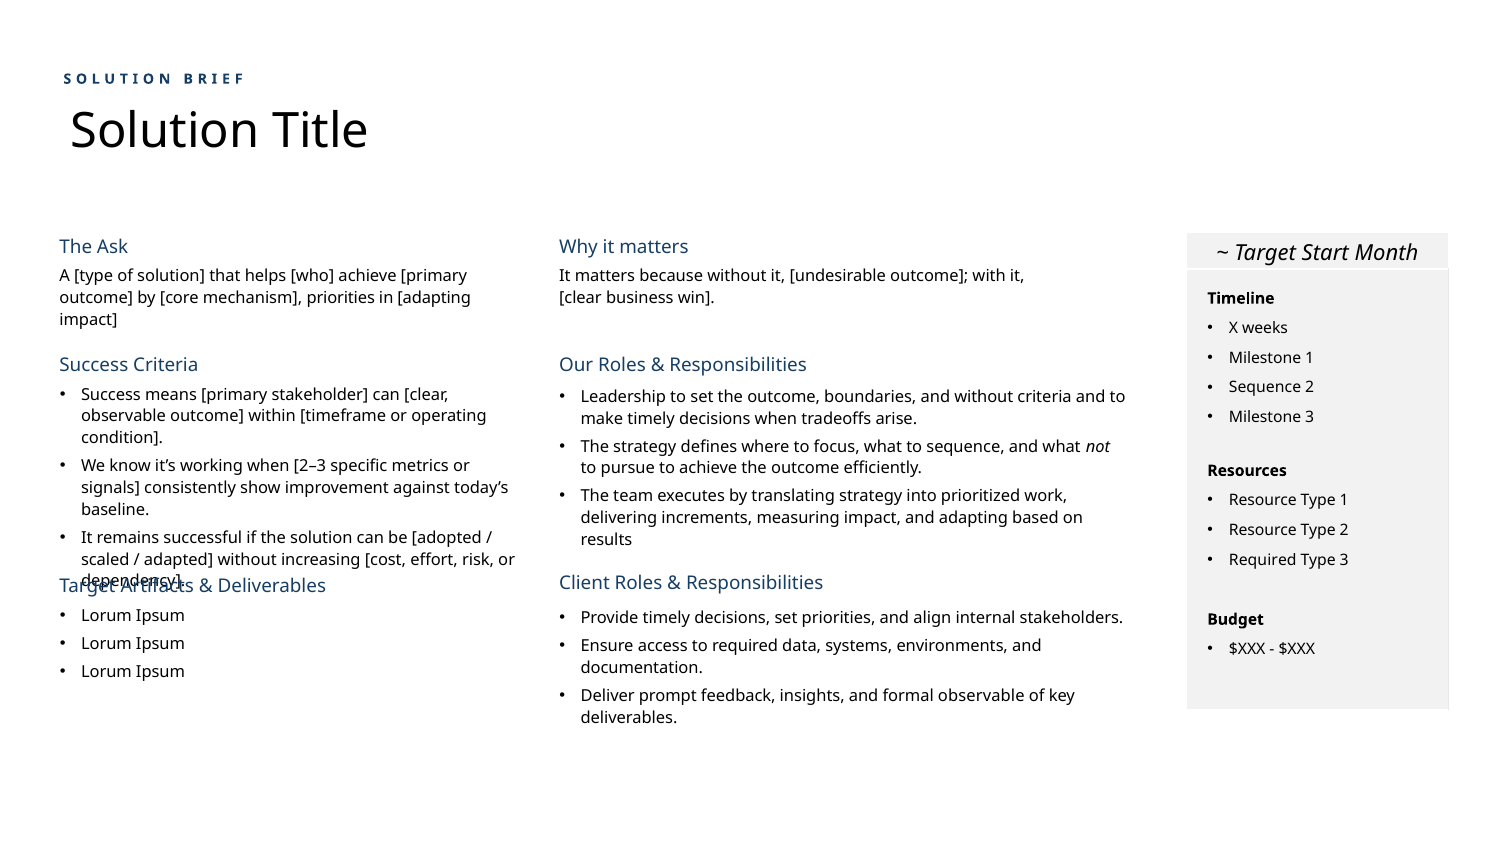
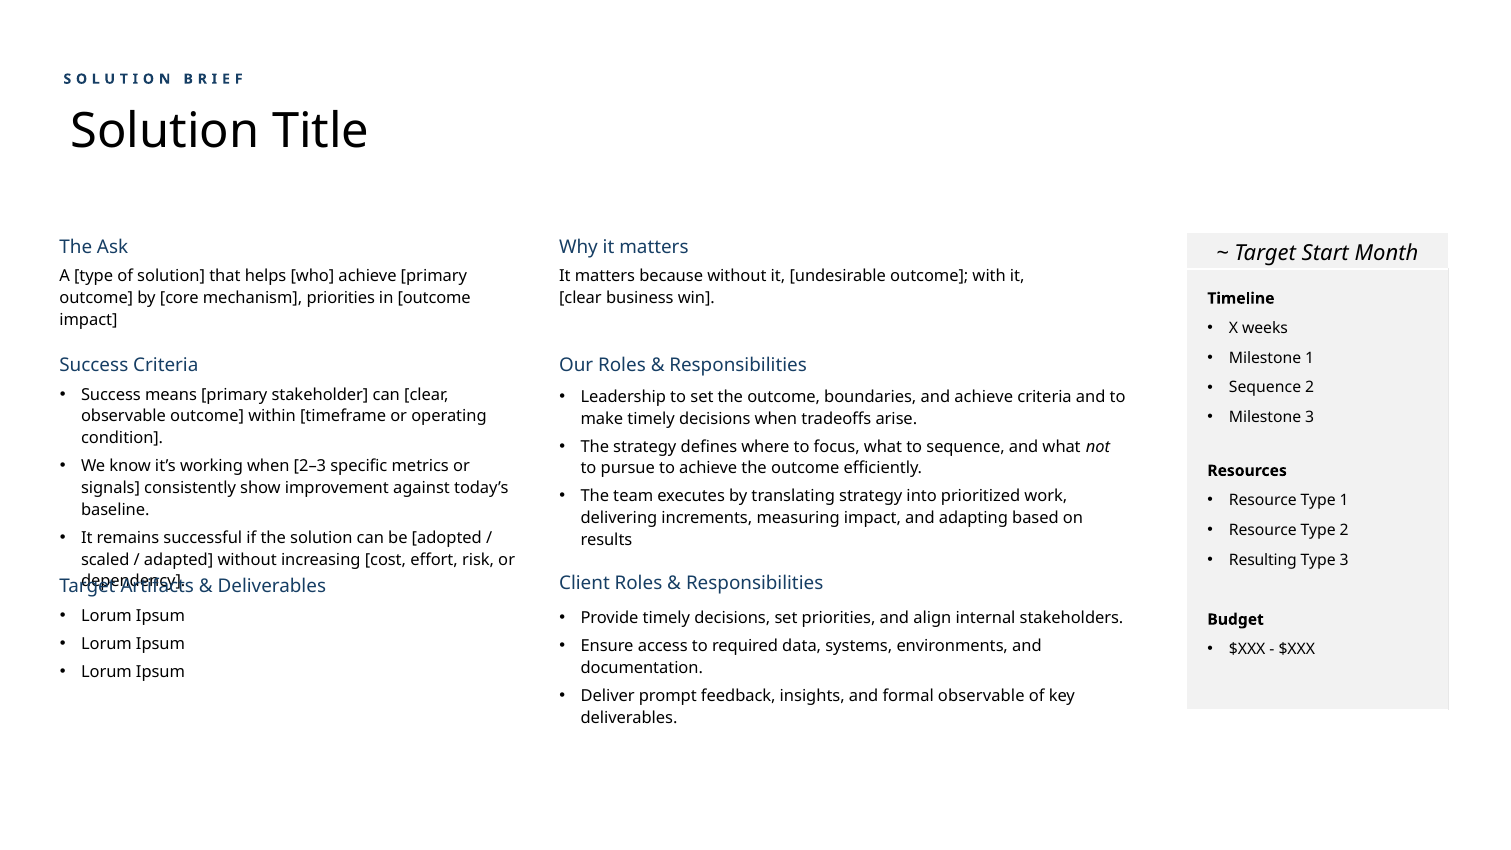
in adapting: adapting -> outcome
and without: without -> achieve
Required at (1263, 560): Required -> Resulting
